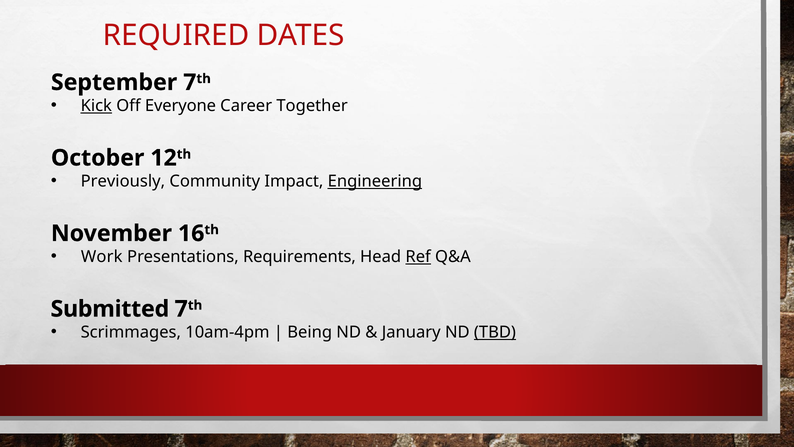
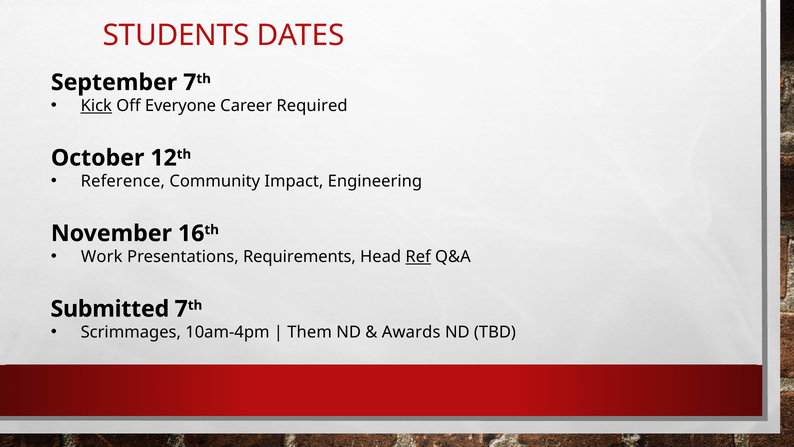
REQUIRED: REQUIRED -> STUDENTS
Together: Together -> Required
Previously: Previously -> Reference
Engineering underline: present -> none
Being: Being -> Them
January: January -> Awards
TBD underline: present -> none
